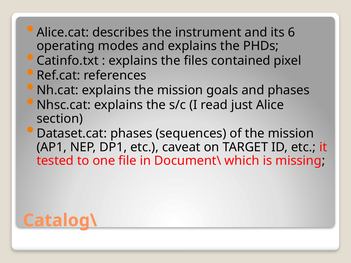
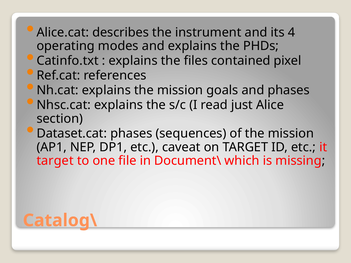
6: 6 -> 4
tested at (55, 161): tested -> target
